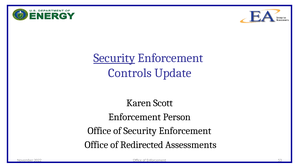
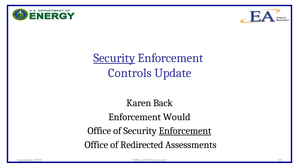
Scott: Scott -> Back
Person: Person -> Would
Enforcement at (185, 131) underline: none -> present
